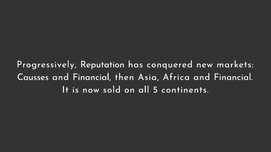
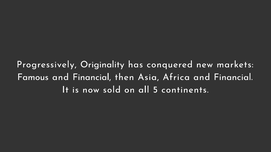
Reputation: Reputation -> Originality
Causses: Causses -> Famous
